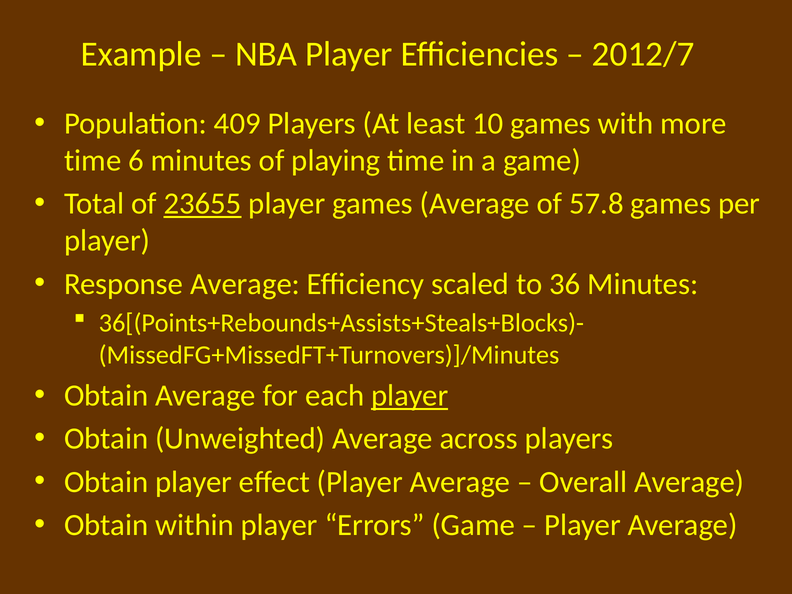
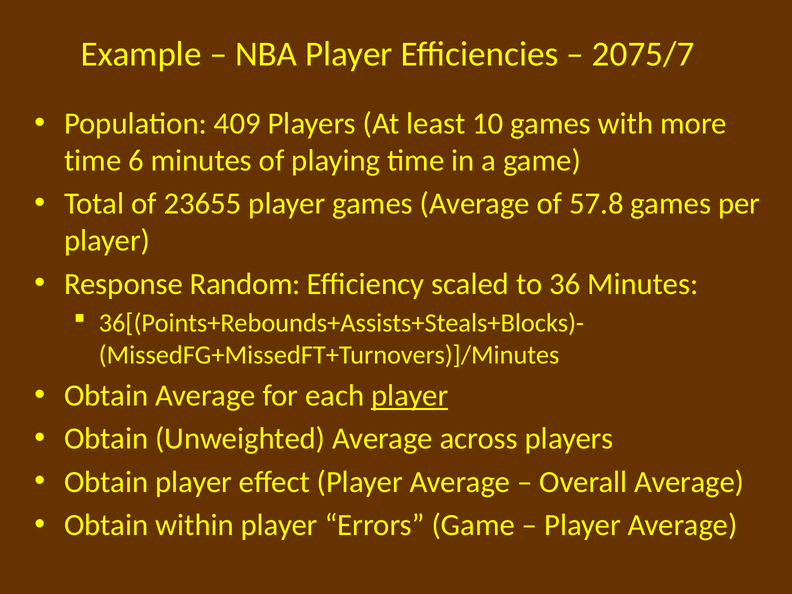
2012/7: 2012/7 -> 2075/7
23655 underline: present -> none
Response Average: Average -> Random
